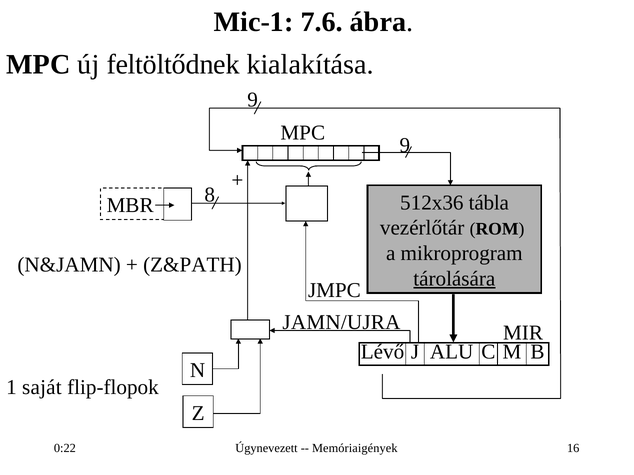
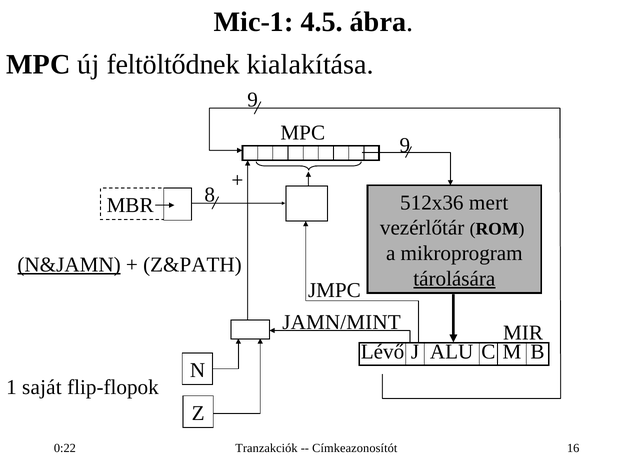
7.6: 7.6 -> 4.5
tábla: tábla -> mert
N&JAMN underline: none -> present
JAMN/UJRA: JAMN/UJRA -> JAMN/MINT
Úgynevezett: Úgynevezett -> Tranzakciók
Memóriaigények: Memóriaigények -> Címkeazonosítót
